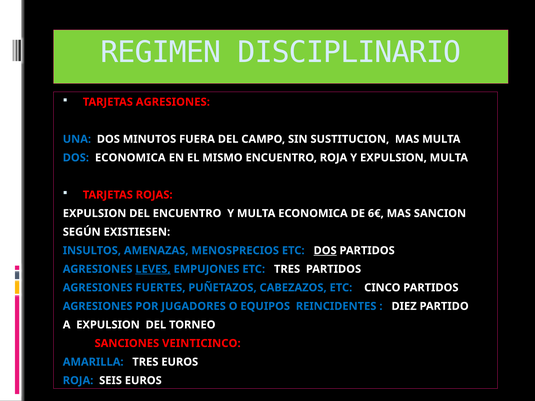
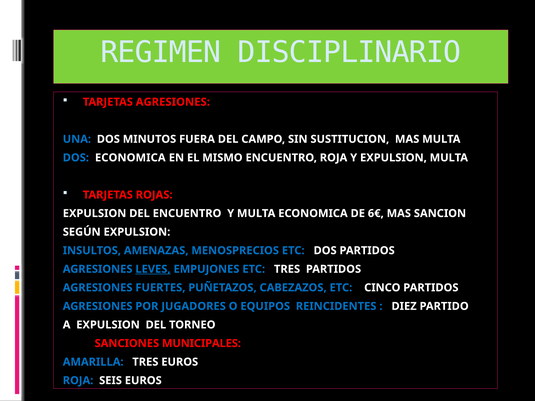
SEGÚN EXISTIESEN: EXISTIESEN -> EXPULSION
DOS at (325, 251) underline: present -> none
VEINTICINCO: VEINTICINCO -> MUNICIPALES
